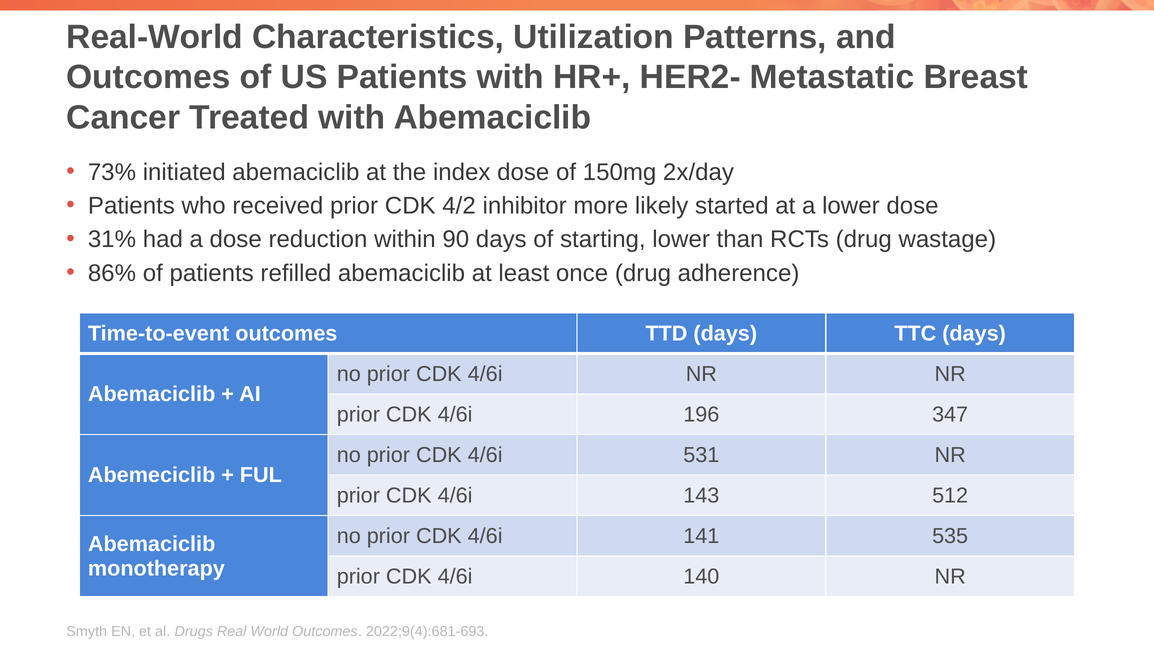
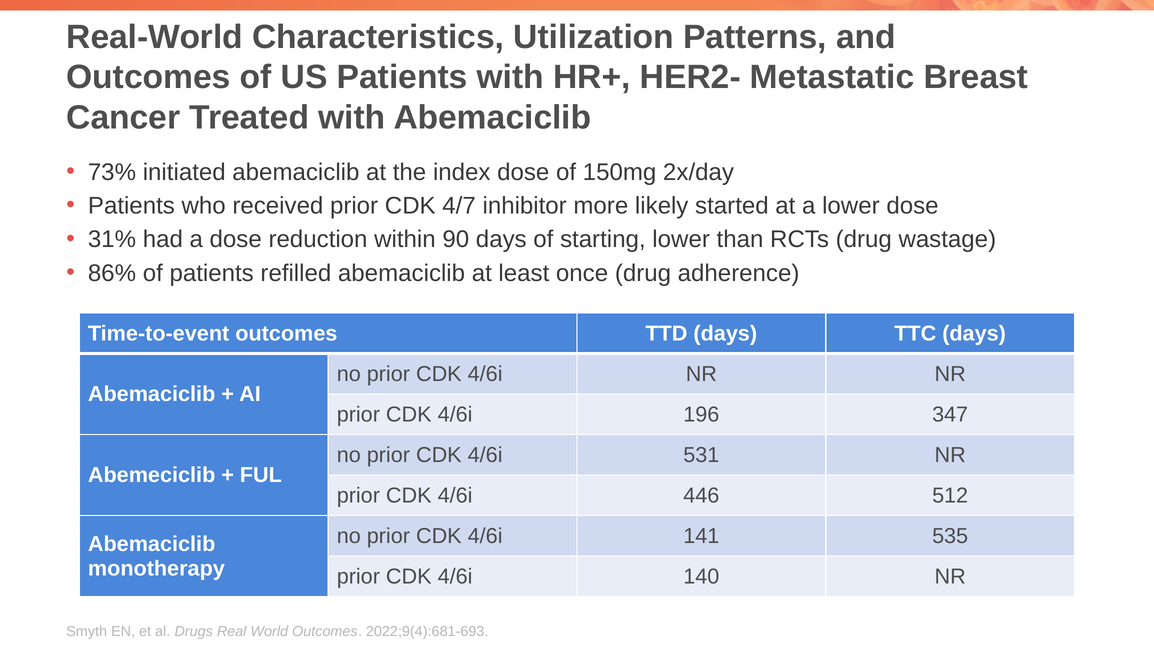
4/2: 4/2 -> 4/7
143: 143 -> 446
